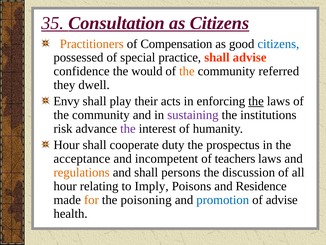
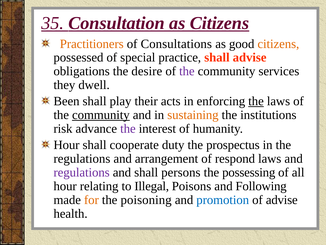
Compensation: Compensation -> Consultations
citizens at (278, 44) colour: blue -> orange
confidence: confidence -> obligations
would: would -> desire
the at (187, 71) colour: orange -> purple
referred: referred -> services
Envy: Envy -> Been
community at (101, 115) underline: none -> present
sustaining colour: purple -> orange
acceptance at (82, 158): acceptance -> regulations
incompetent: incompetent -> arrangement
teachers: teachers -> respond
regulations at (82, 172) colour: orange -> purple
discussion: discussion -> possessing
Imply: Imply -> Illegal
Residence: Residence -> Following
